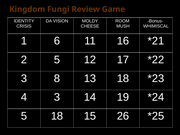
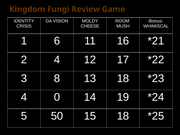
2 5: 5 -> 4
4 3: 3 -> 0
5 18: 18 -> 50
15 26: 26 -> 18
